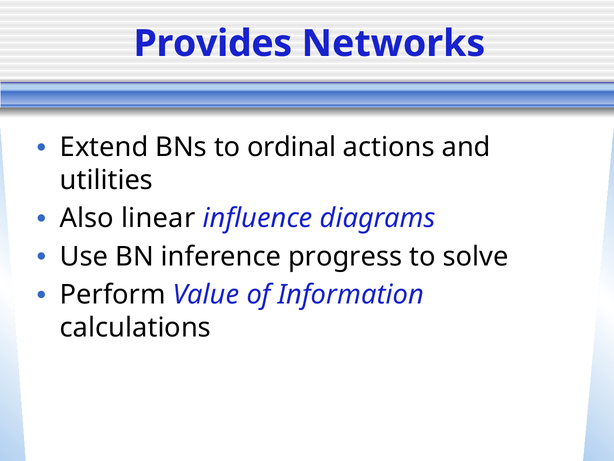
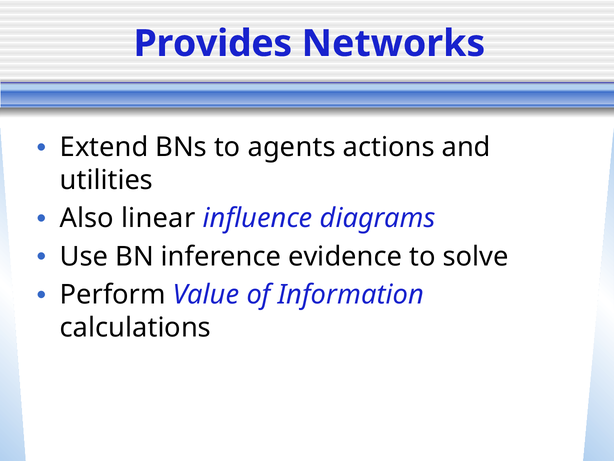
ordinal: ordinal -> agents
progress: progress -> evidence
